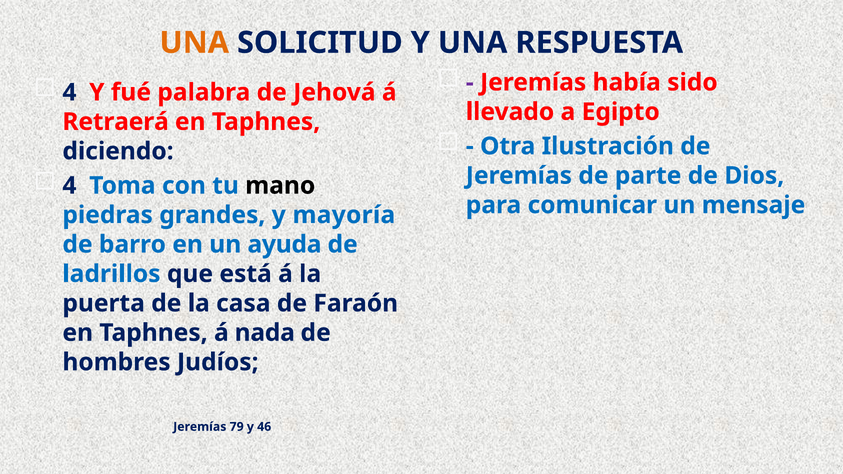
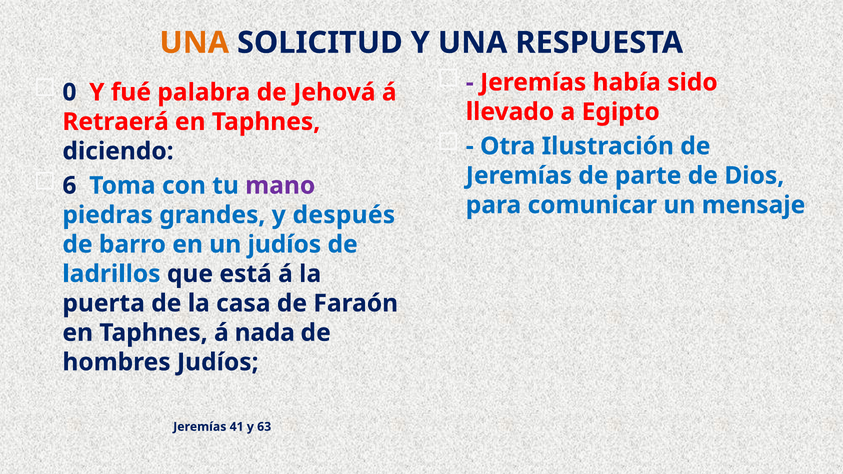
4 at (69, 92): 4 -> 0
4 at (69, 186): 4 -> 6
mano colour: black -> purple
mayoría: mayoría -> después
un ayuda: ayuda -> judíos
79: 79 -> 41
46: 46 -> 63
